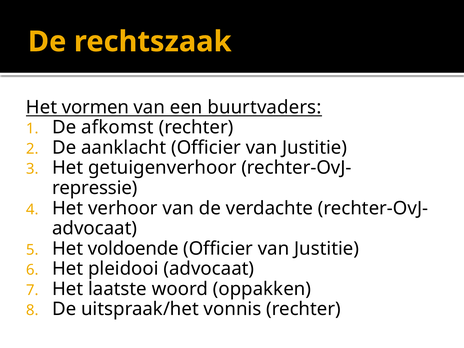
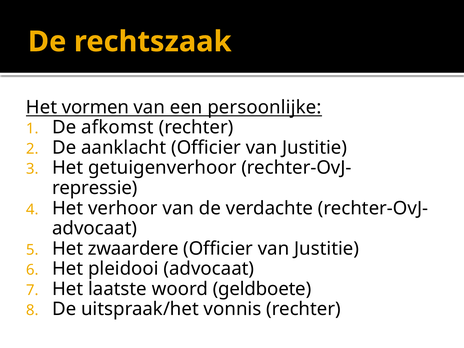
buurtvaders: buurtvaders -> persoonlijke
voldoende: voldoende -> zwaardere
oppakken: oppakken -> geldboete
